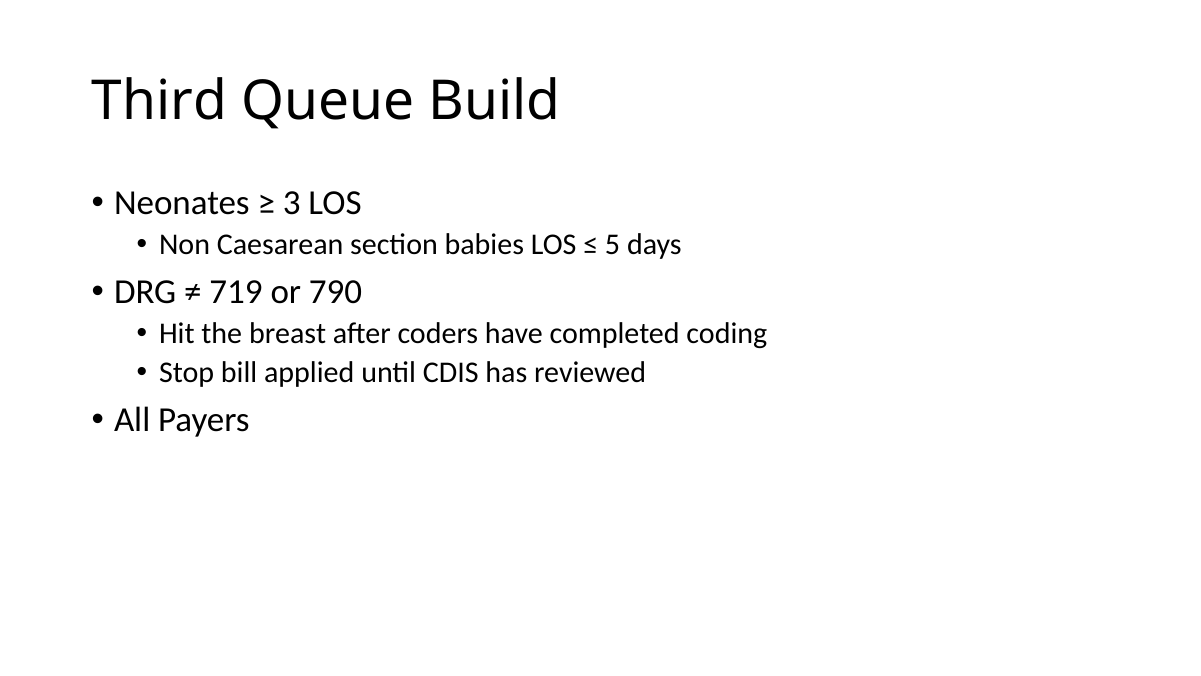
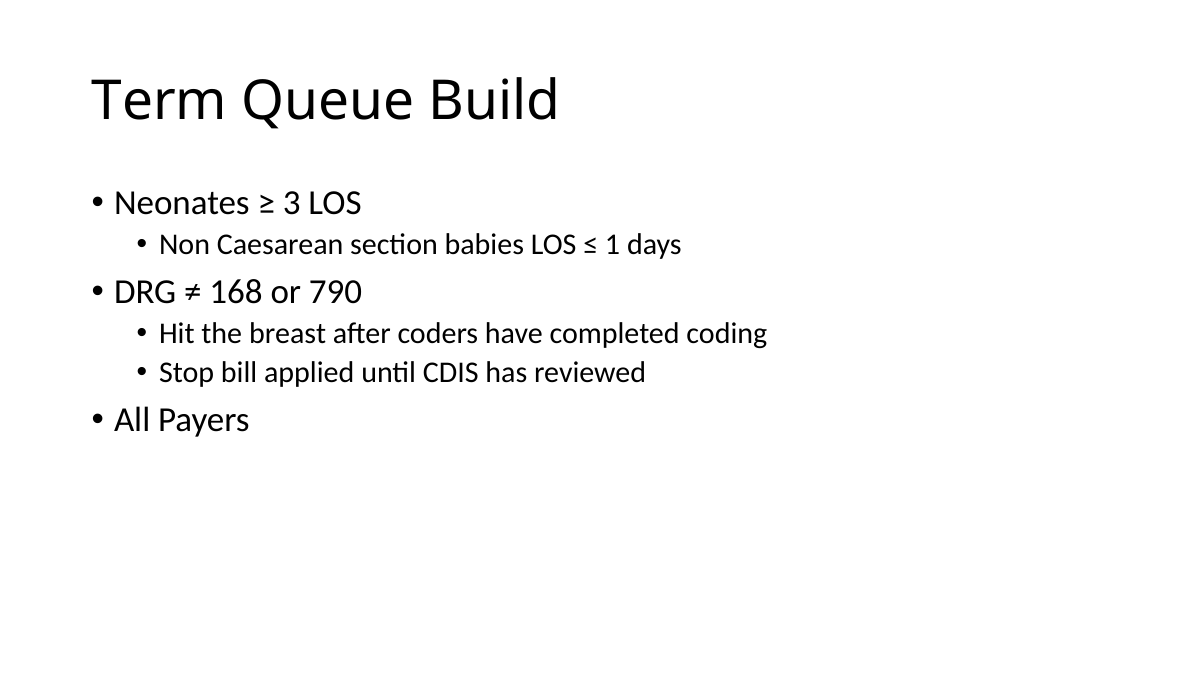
Third: Third -> Term
5: 5 -> 1
719: 719 -> 168
